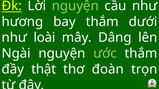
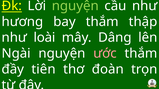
dưới: dưới -> thập
ước colour: light green -> pink
thật: thật -> tiên
